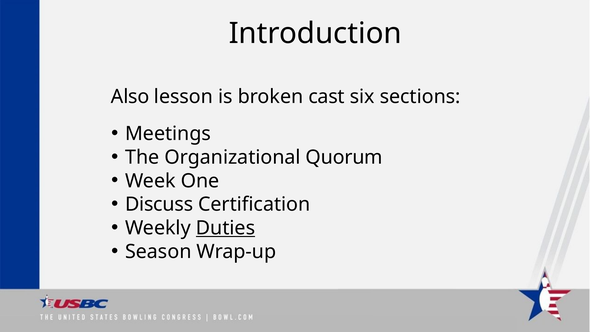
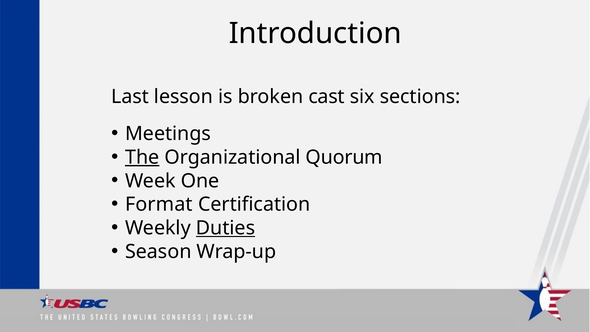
Also: Also -> Last
The underline: none -> present
Discuss: Discuss -> Format
